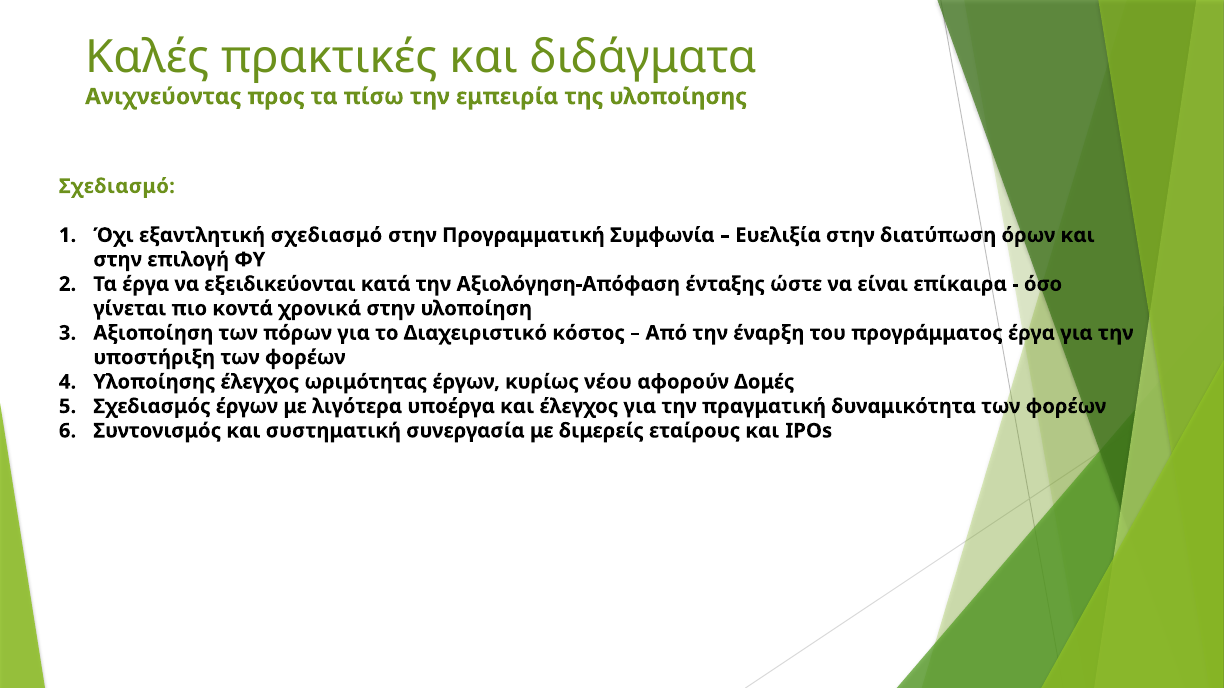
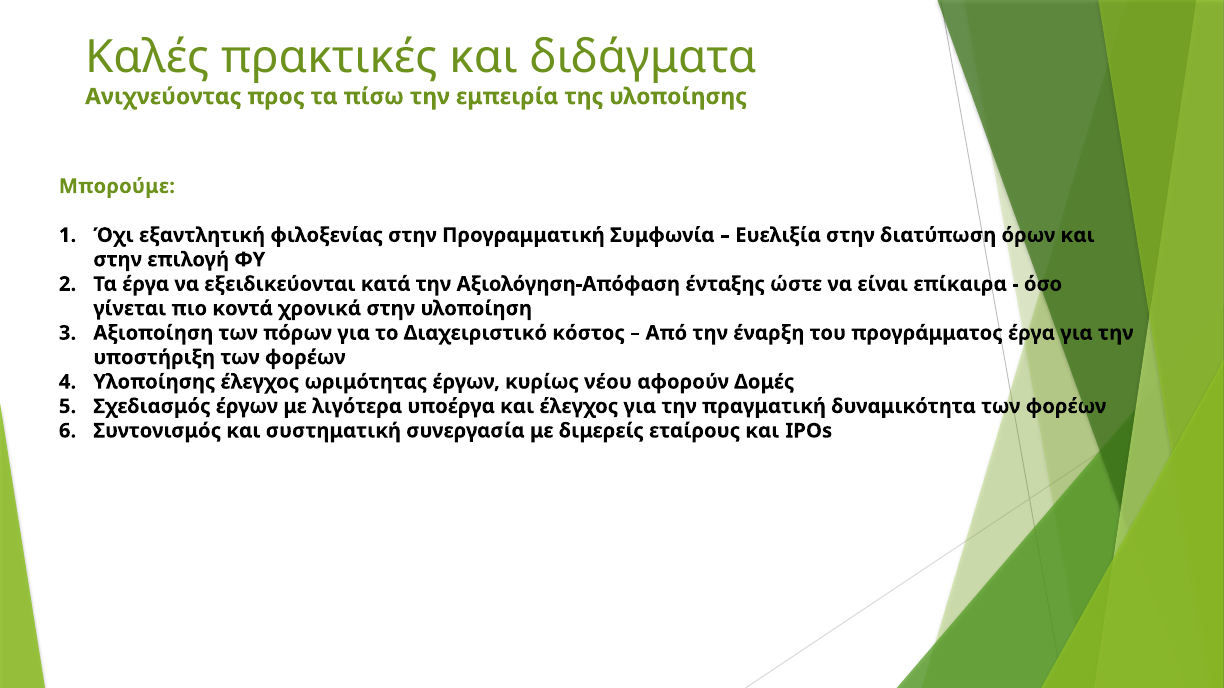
Σχεδιασμό at (117, 186): Σχεδιασμό -> Μπορούμε
εξαντλητική σχεδιασμό: σχεδιασμό -> φιλοξενίας
